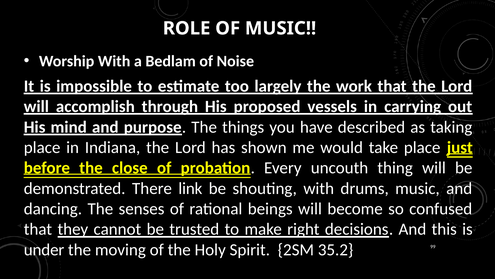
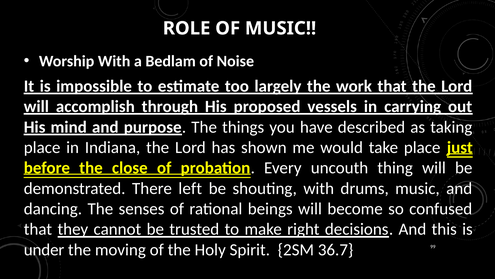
link: link -> left
35.2: 35.2 -> 36.7
